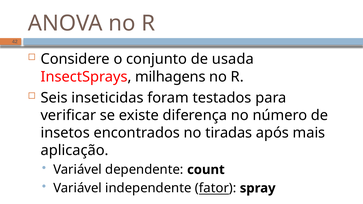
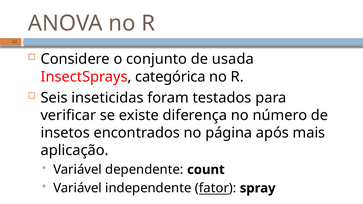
milhagens: milhagens -> categórica
tiradas: tiradas -> página
